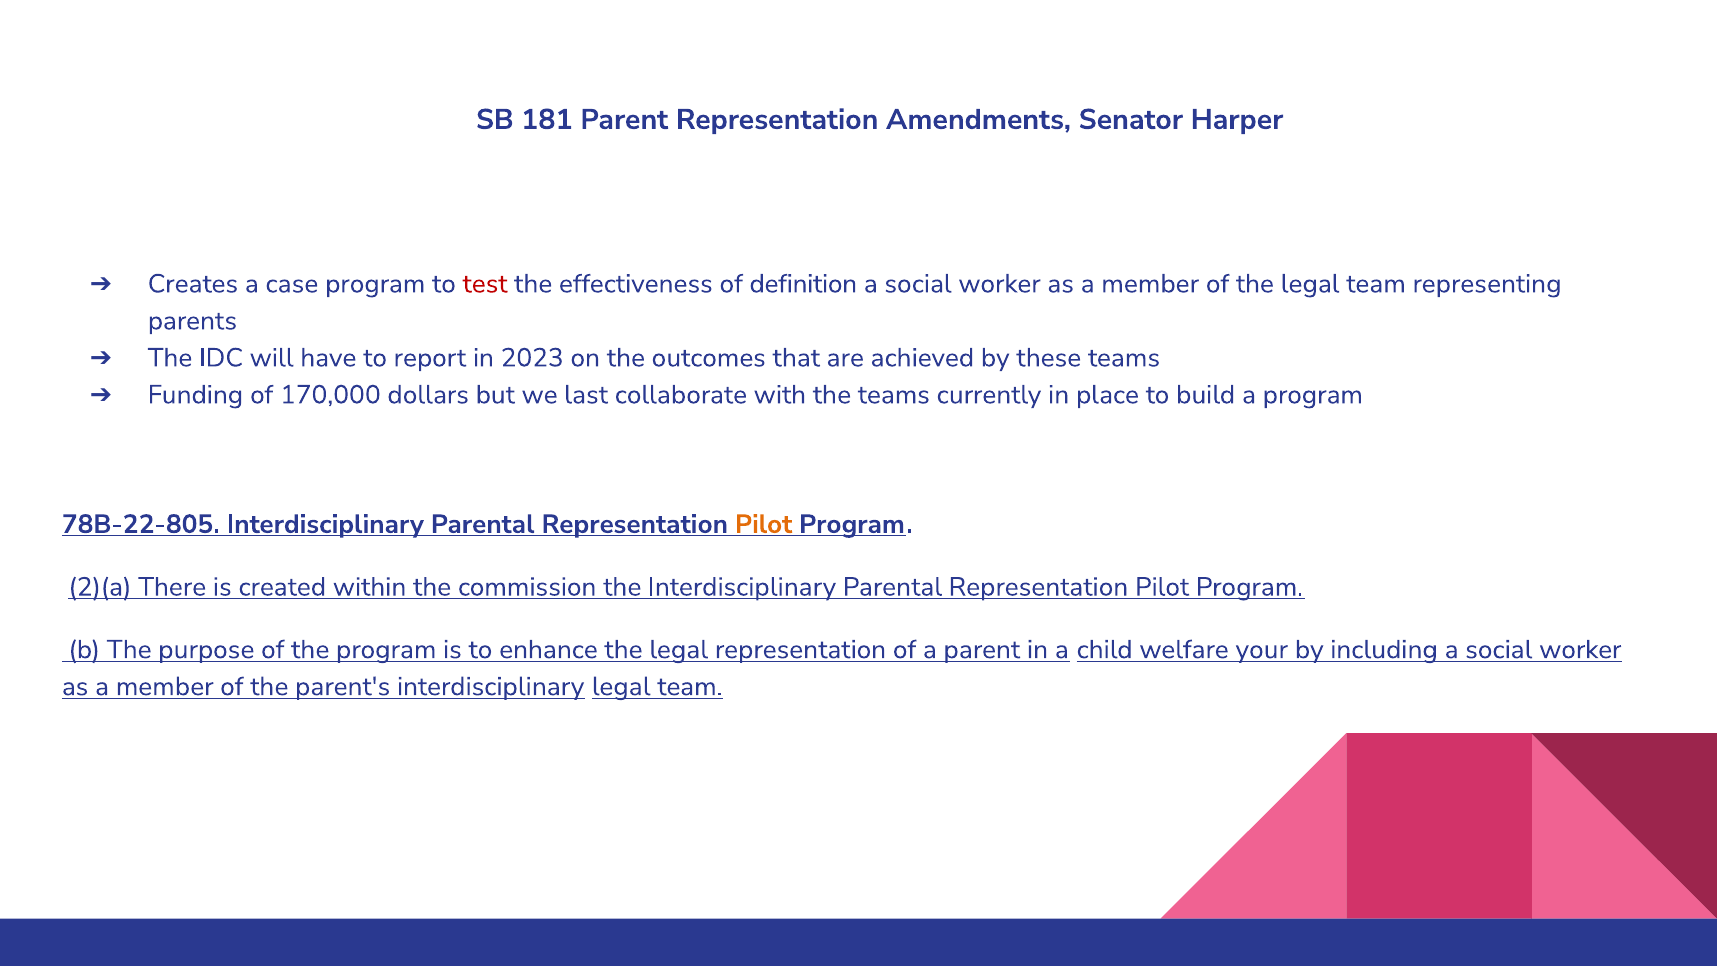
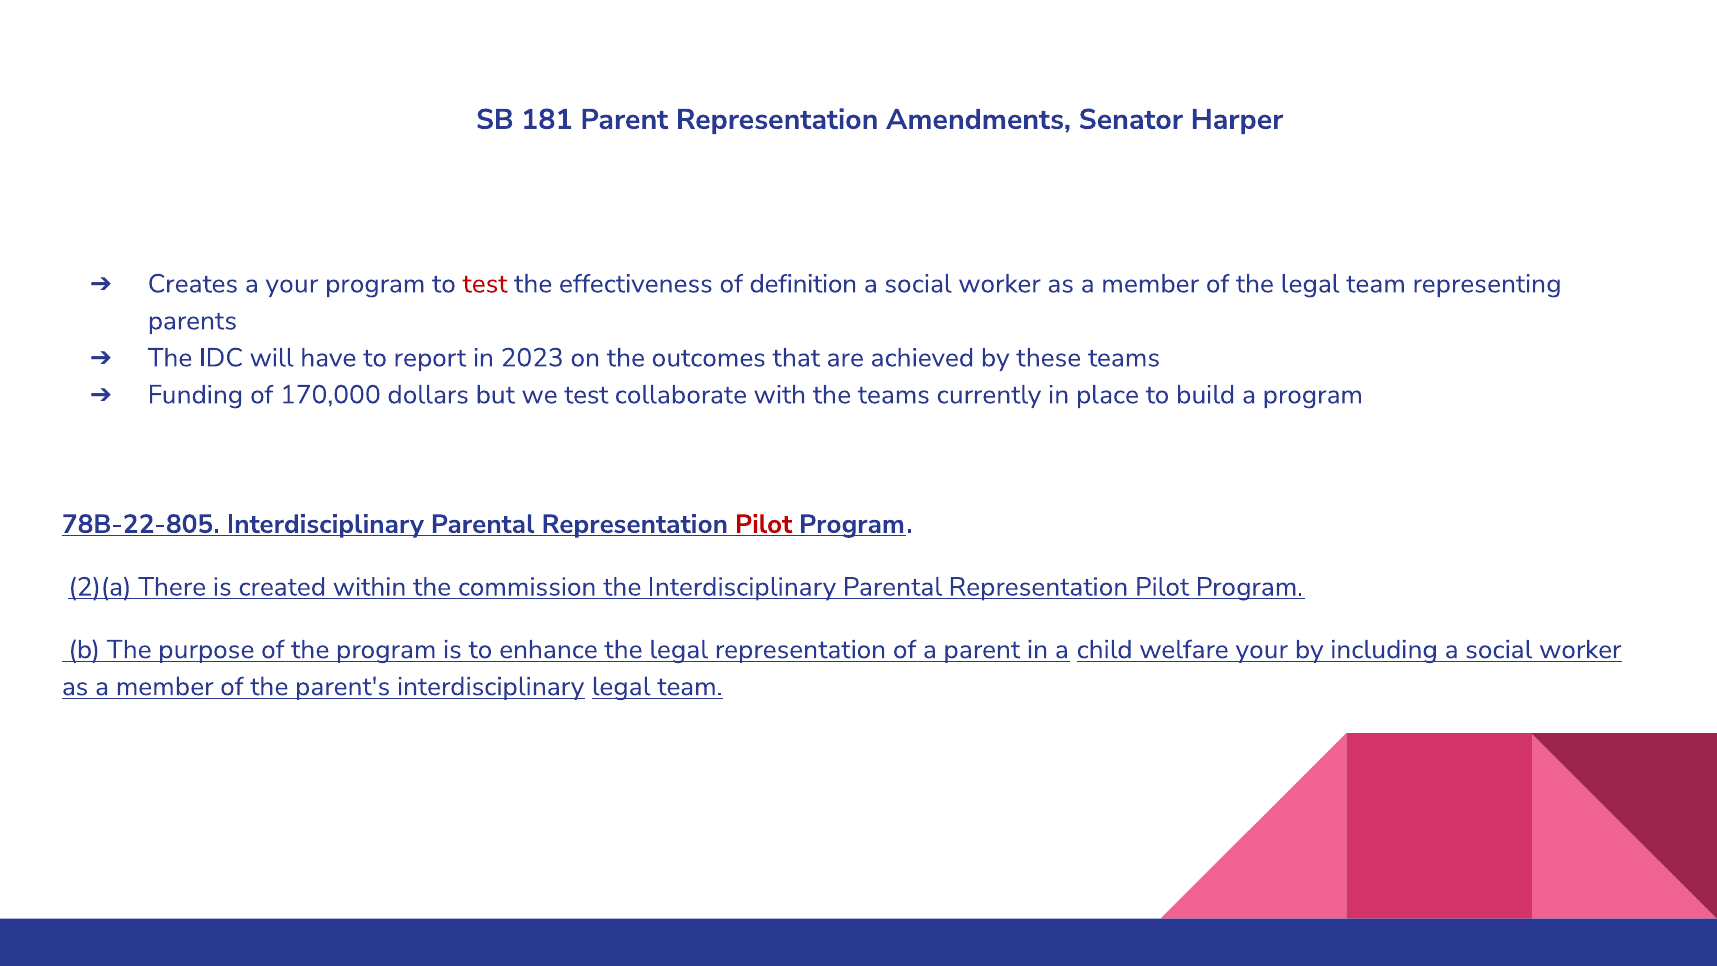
a case: case -> your
we last: last -> test
Pilot at (764, 524) colour: orange -> red
